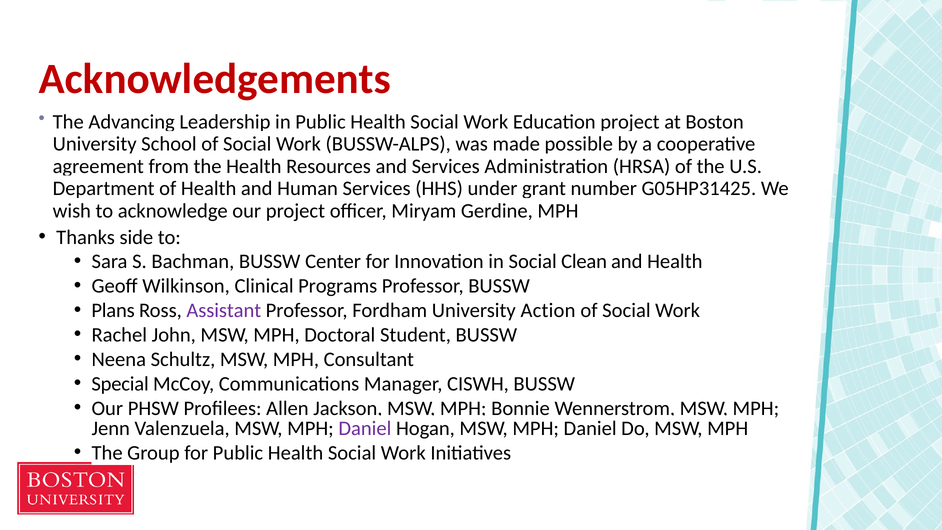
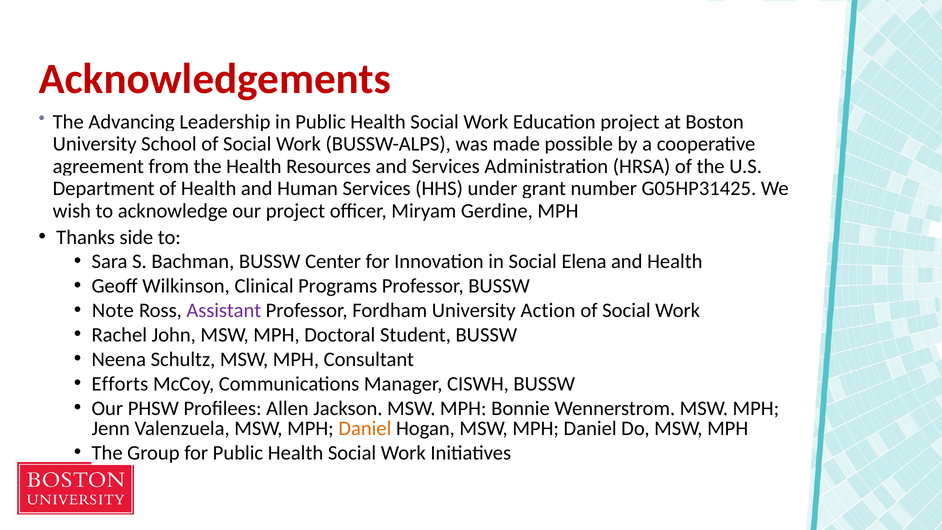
Clean: Clean -> Elena
Plans: Plans -> Note
Special: Special -> Efforts
Daniel at (365, 428) colour: purple -> orange
